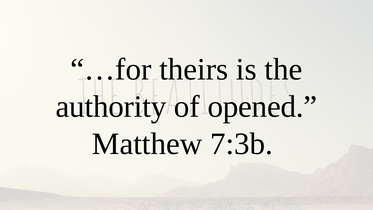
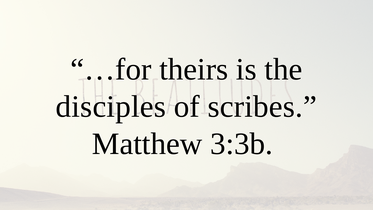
authority: authority -> disciples
opened: opened -> scribes
7:3b: 7:3b -> 3:3b
